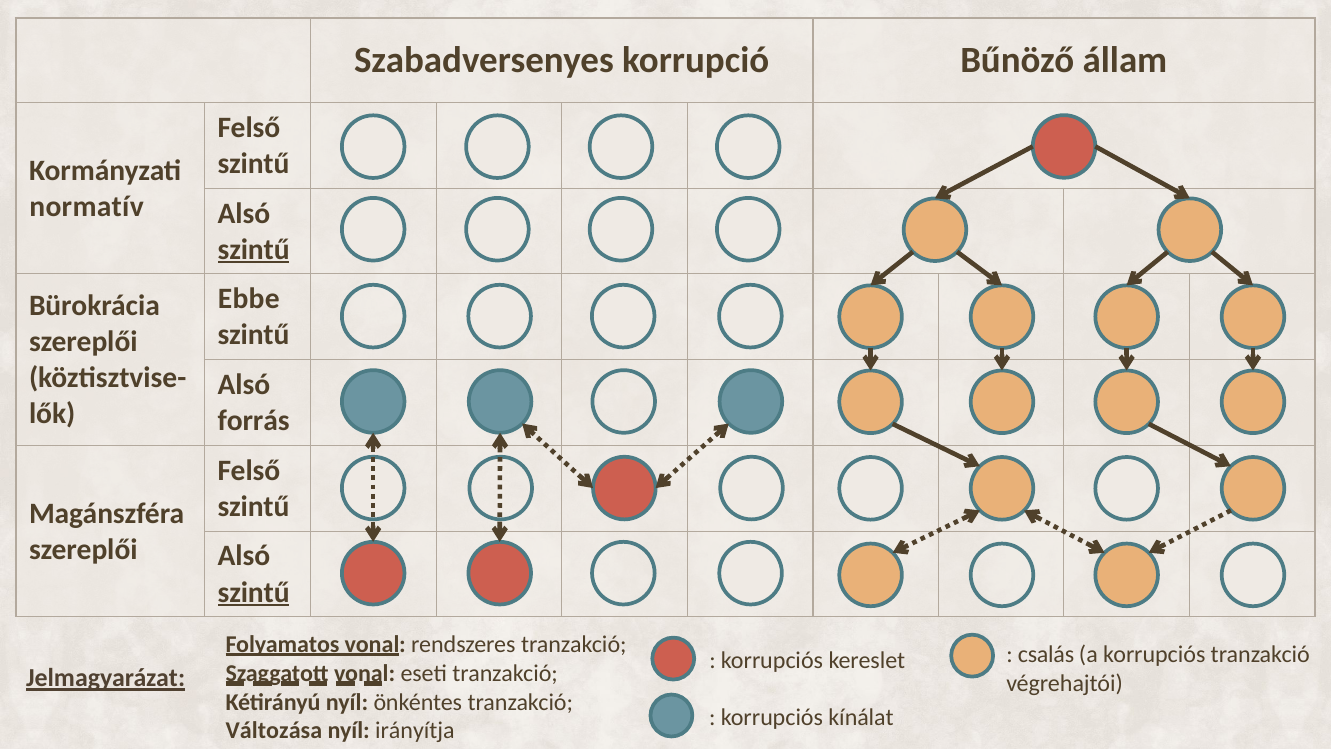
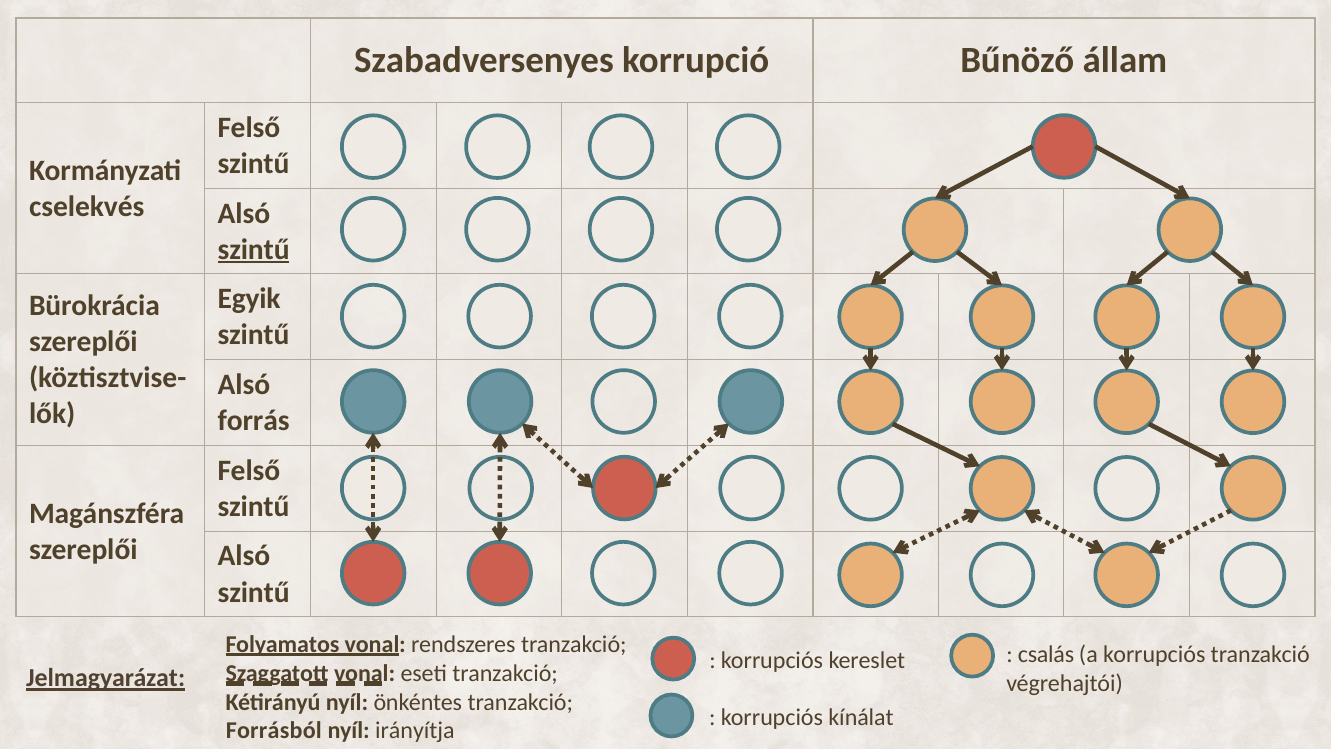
normatív: normatív -> cselekvés
Ebbe: Ebbe -> Egyik
szintű at (254, 592) underline: present -> none
Változása: Változása -> Forrásból
